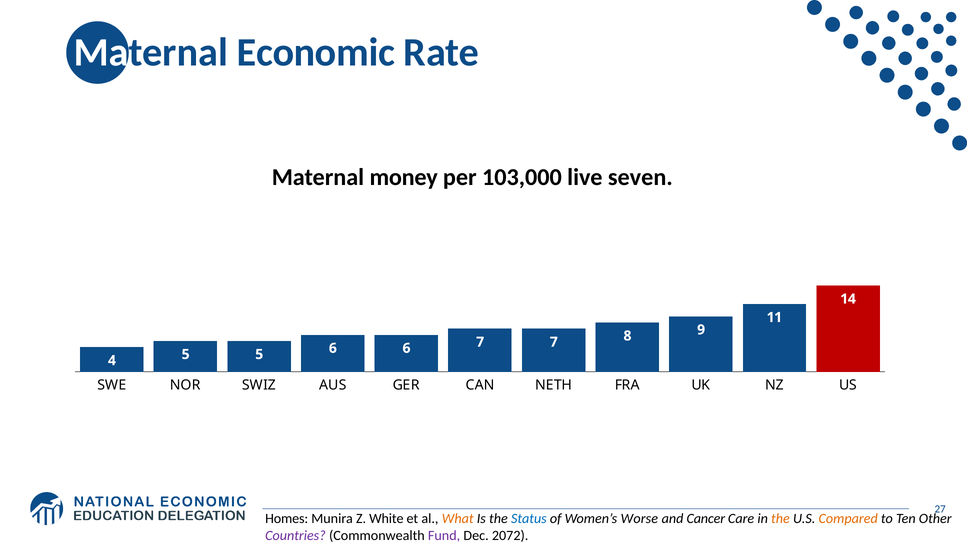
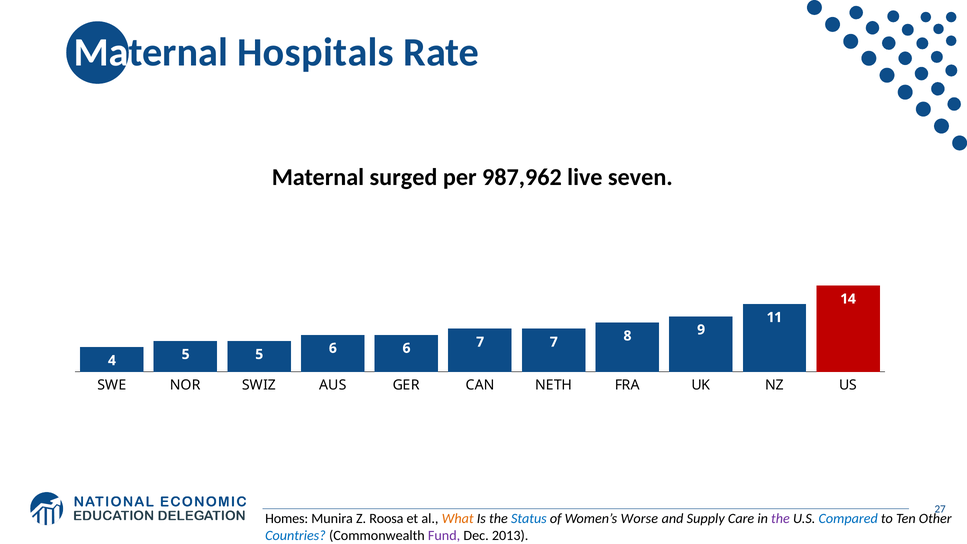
Economic: Economic -> Hospitals
money: money -> surged
103,000: 103,000 -> 987,962
White: White -> Roosa
Cancer: Cancer -> Supply
the at (780, 519) colour: orange -> purple
Compared colour: orange -> blue
Countries colour: purple -> blue
2072: 2072 -> 2013
